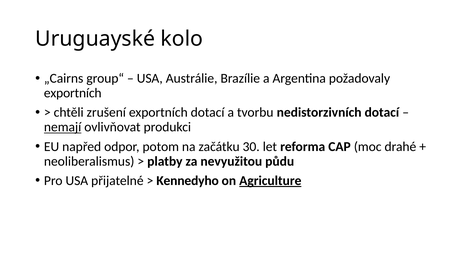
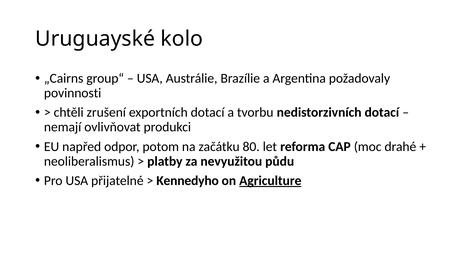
exportních at (73, 93): exportních -> povinnosti
nemají underline: present -> none
30: 30 -> 80
